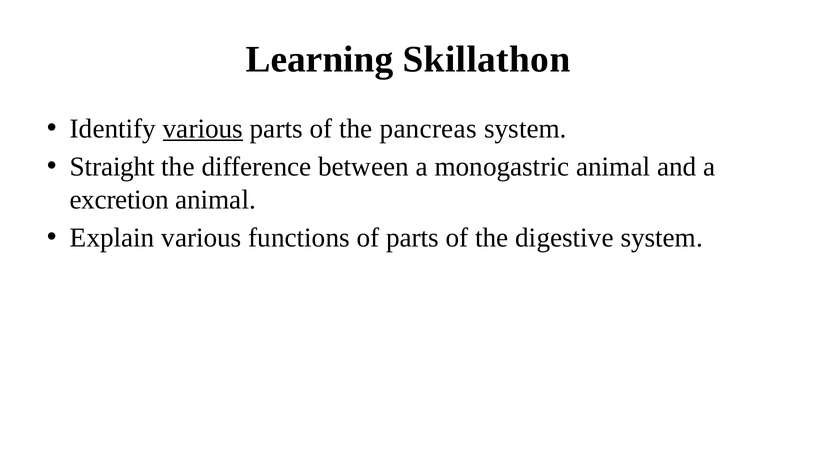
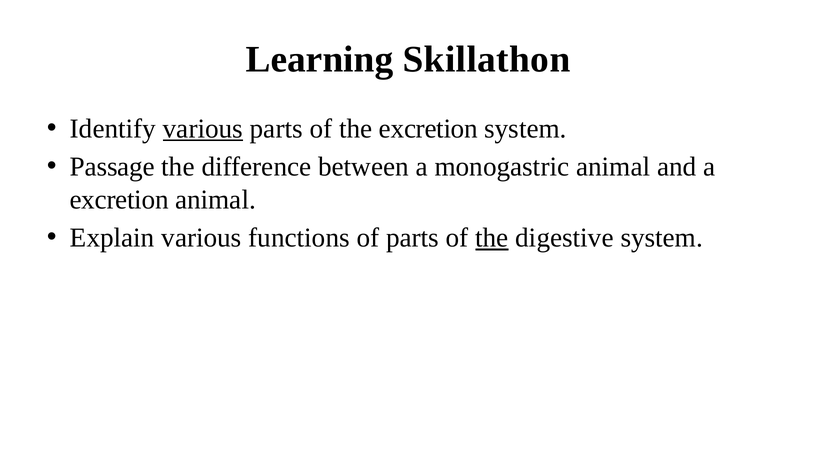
the pancreas: pancreas -> excretion
Straight: Straight -> Passage
the at (492, 238) underline: none -> present
